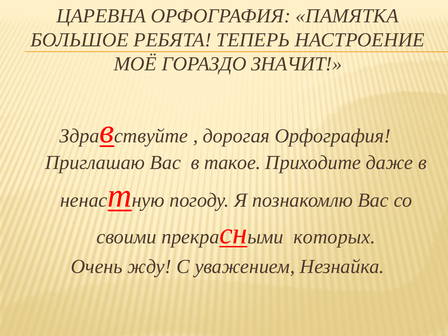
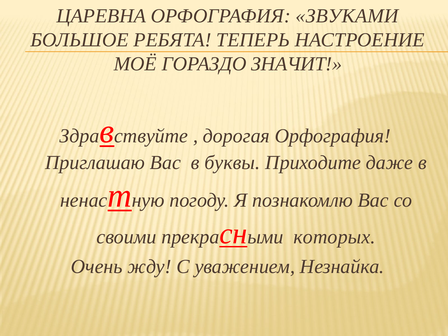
ПАМЯТКА: ПАМЯТКА -> ЗВУКАМИ
такое: такое -> буквы
